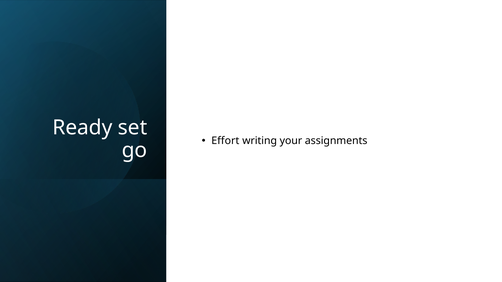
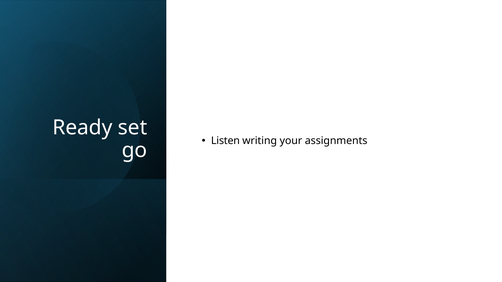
Effort: Effort -> Listen
